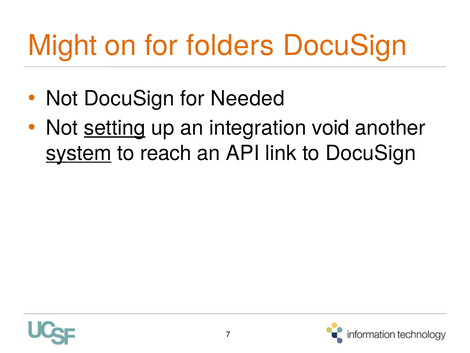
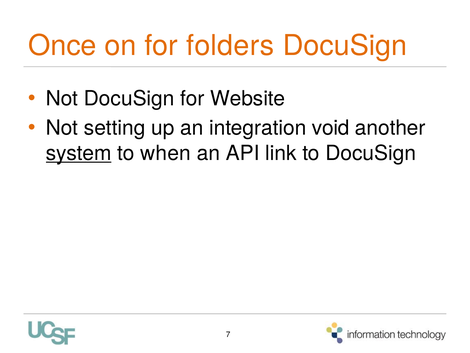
Might: Might -> Once
Needed: Needed -> Website
setting underline: present -> none
reach: reach -> when
